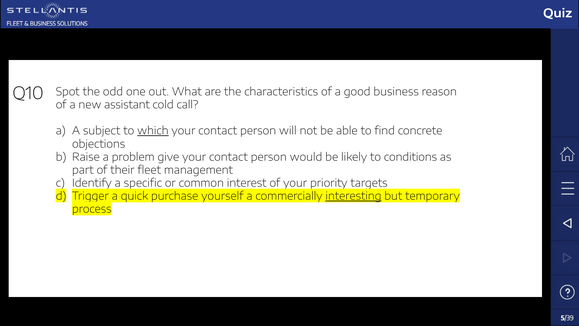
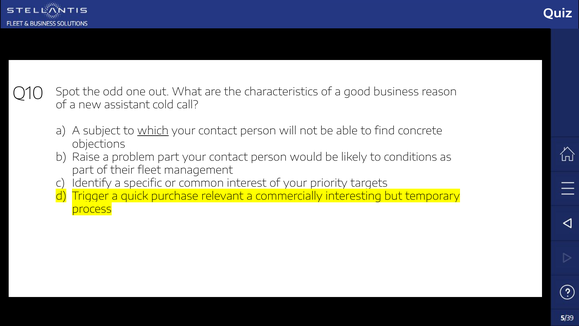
problem give: give -> part
yourself: yourself -> relevant
interesting underline: present -> none
